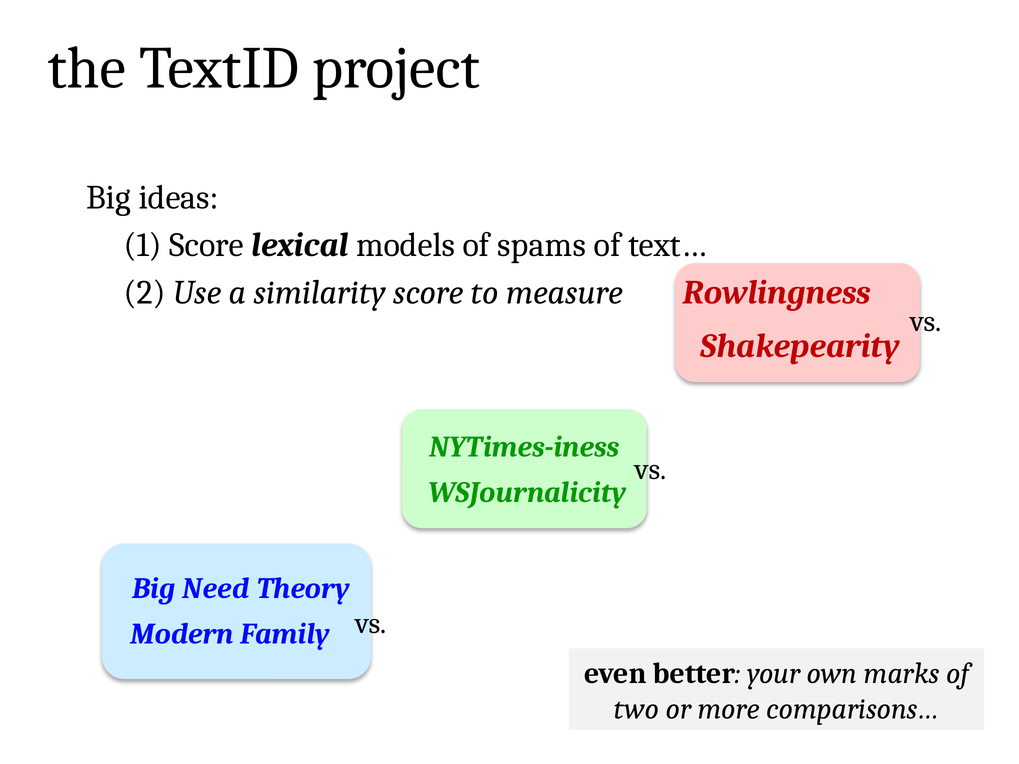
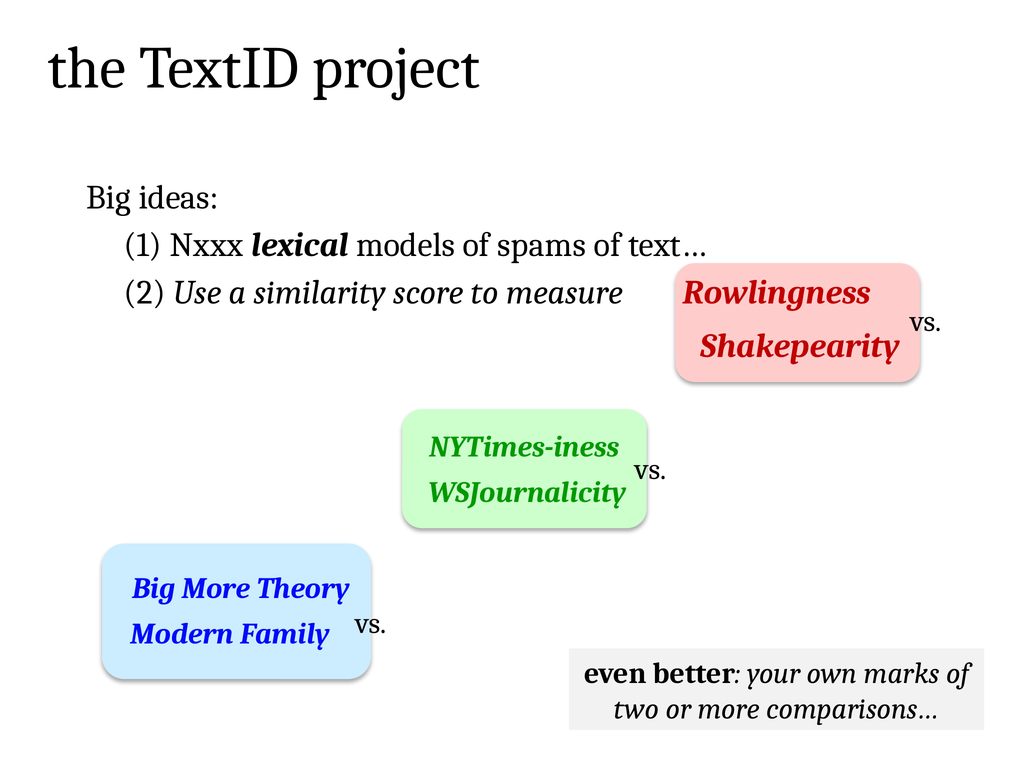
1 Score: Score -> Nxxx
Big Need: Need -> More
